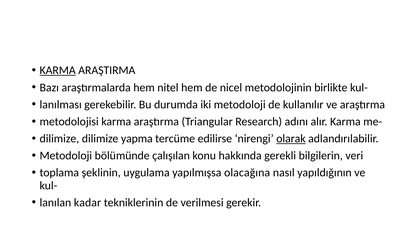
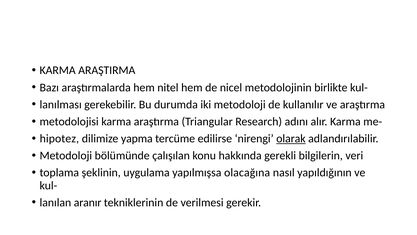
KARMA at (58, 70) underline: present -> none
dilimize at (59, 138): dilimize -> hipotez
kadar: kadar -> aranır
